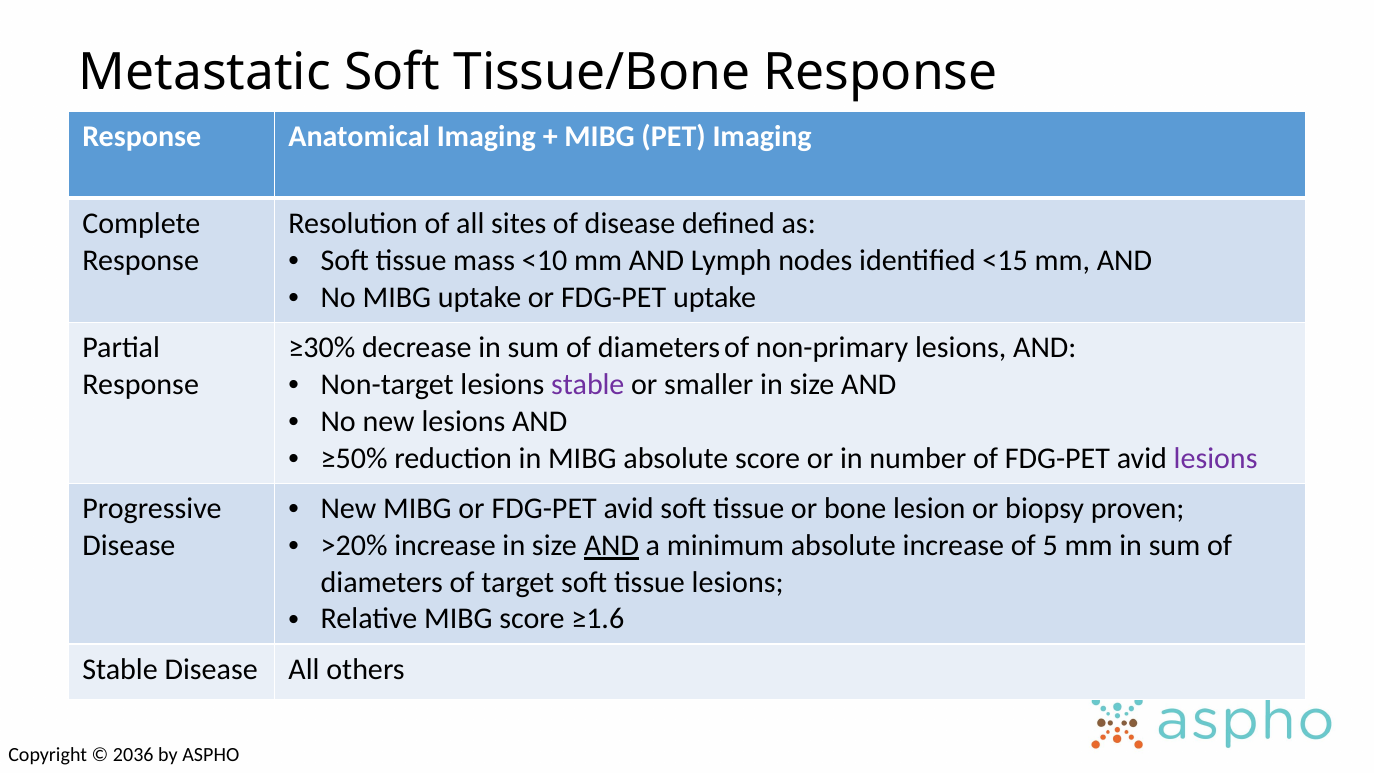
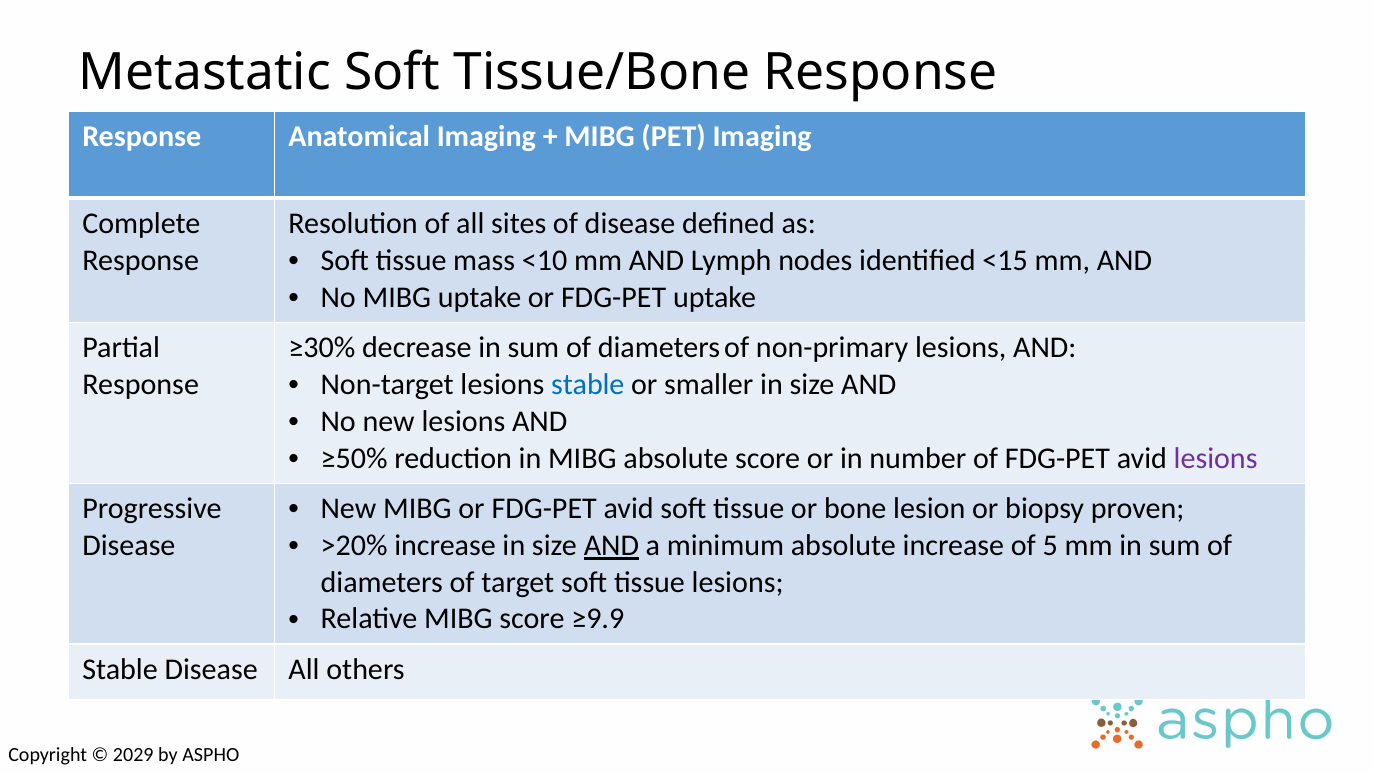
stable at (588, 385) colour: purple -> blue
≥1.6: ≥1.6 -> ≥9.9
2036: 2036 -> 2029
